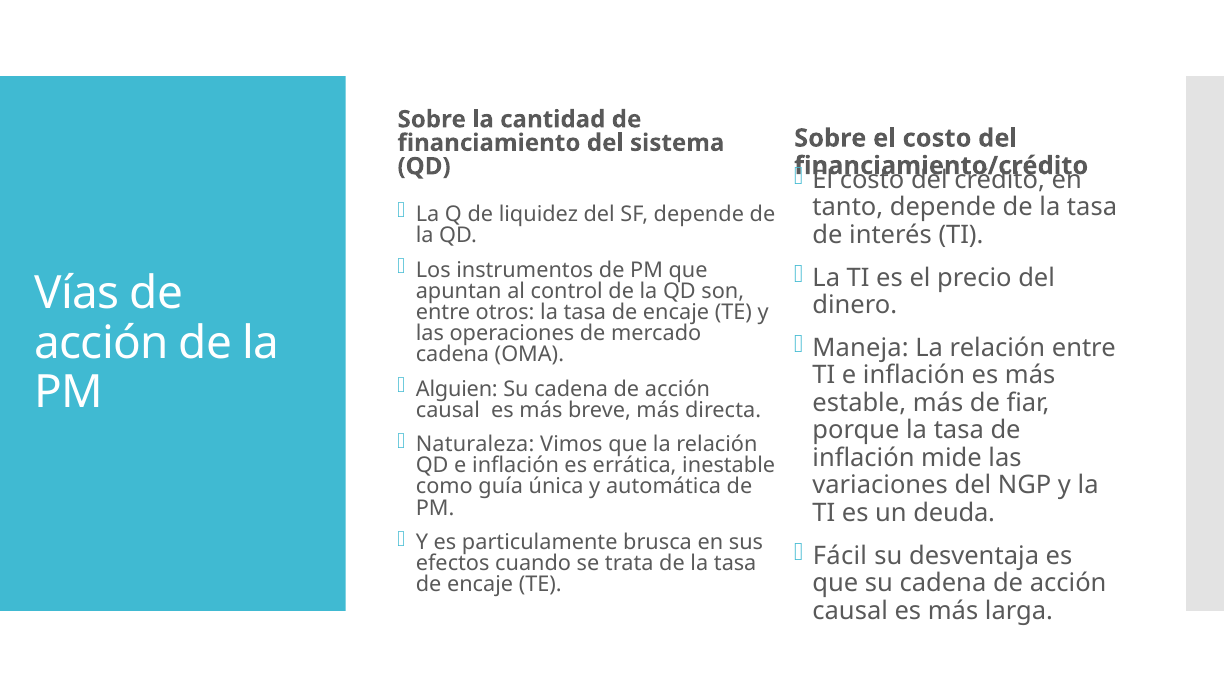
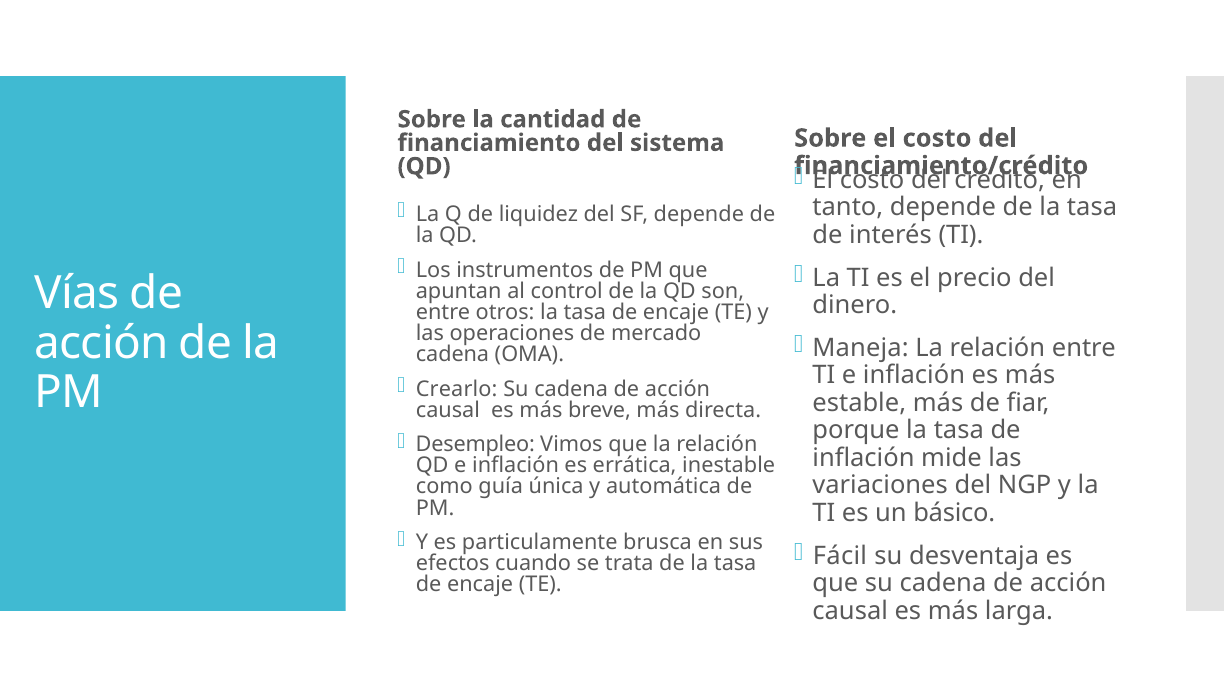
Alguien: Alguien -> Crearlo
Naturaleza: Naturaleza -> Desempleo
deuda: deuda -> básico
